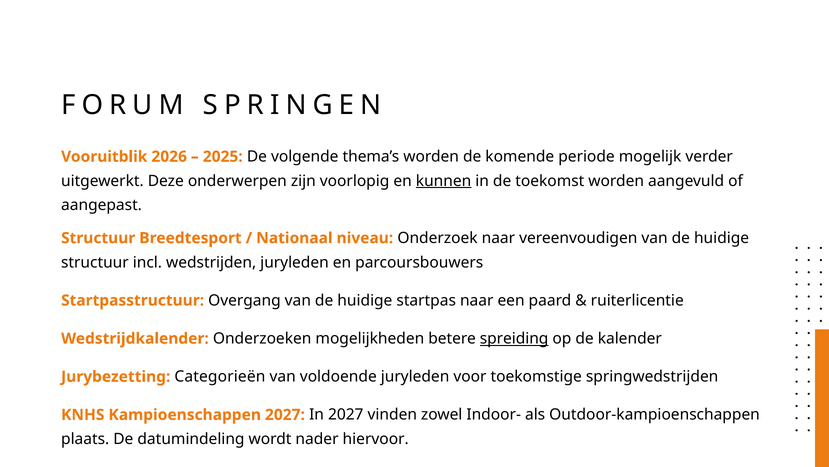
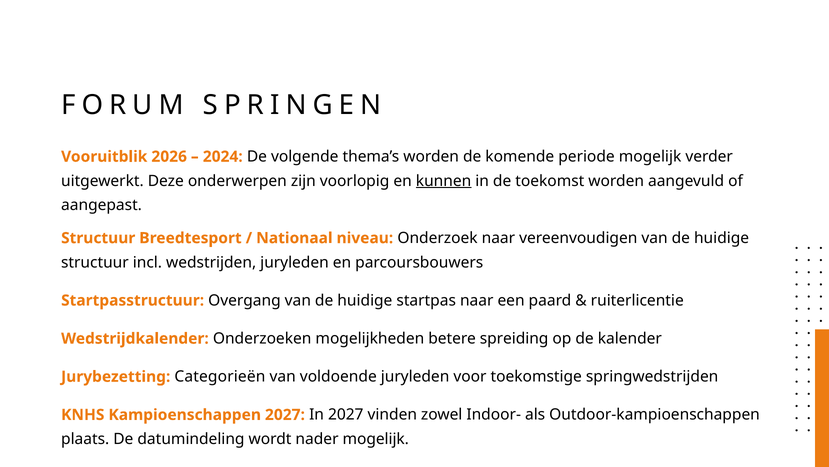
2025: 2025 -> 2024
spreiding underline: present -> none
nader hiervoor: hiervoor -> mogelijk
